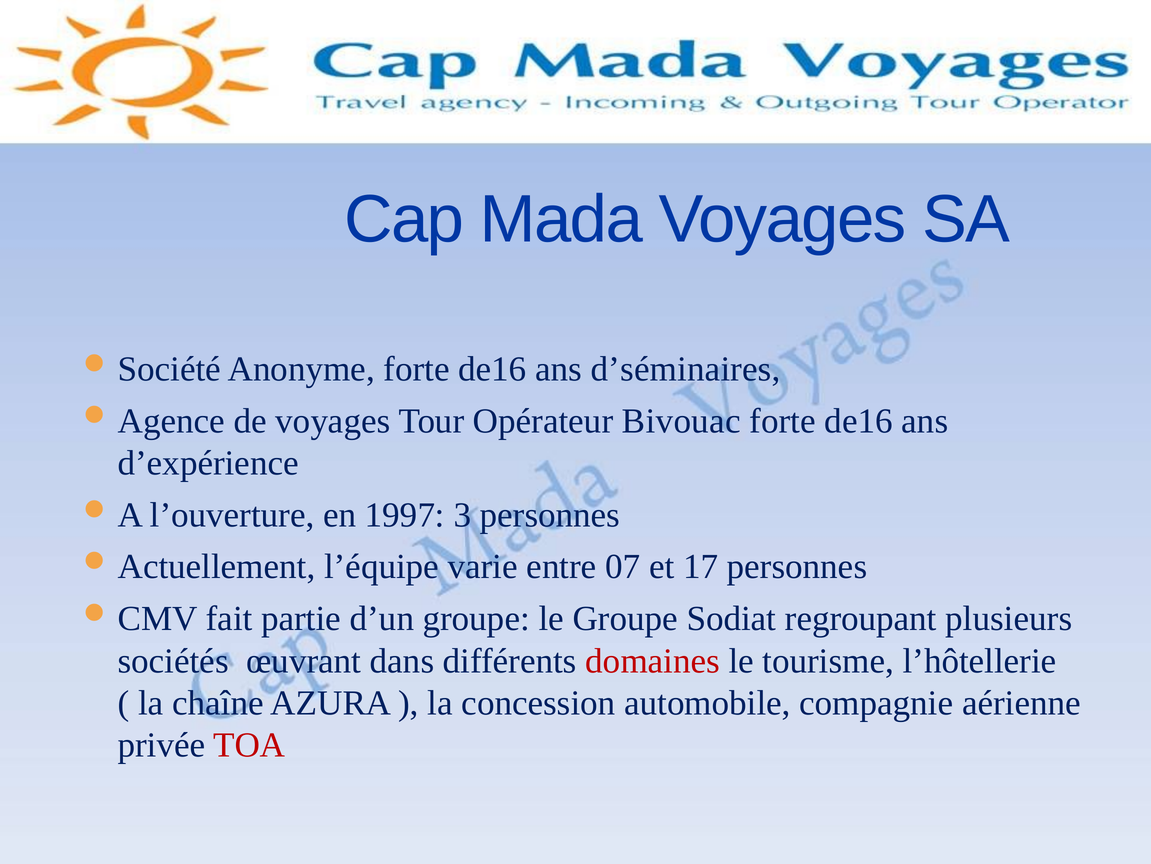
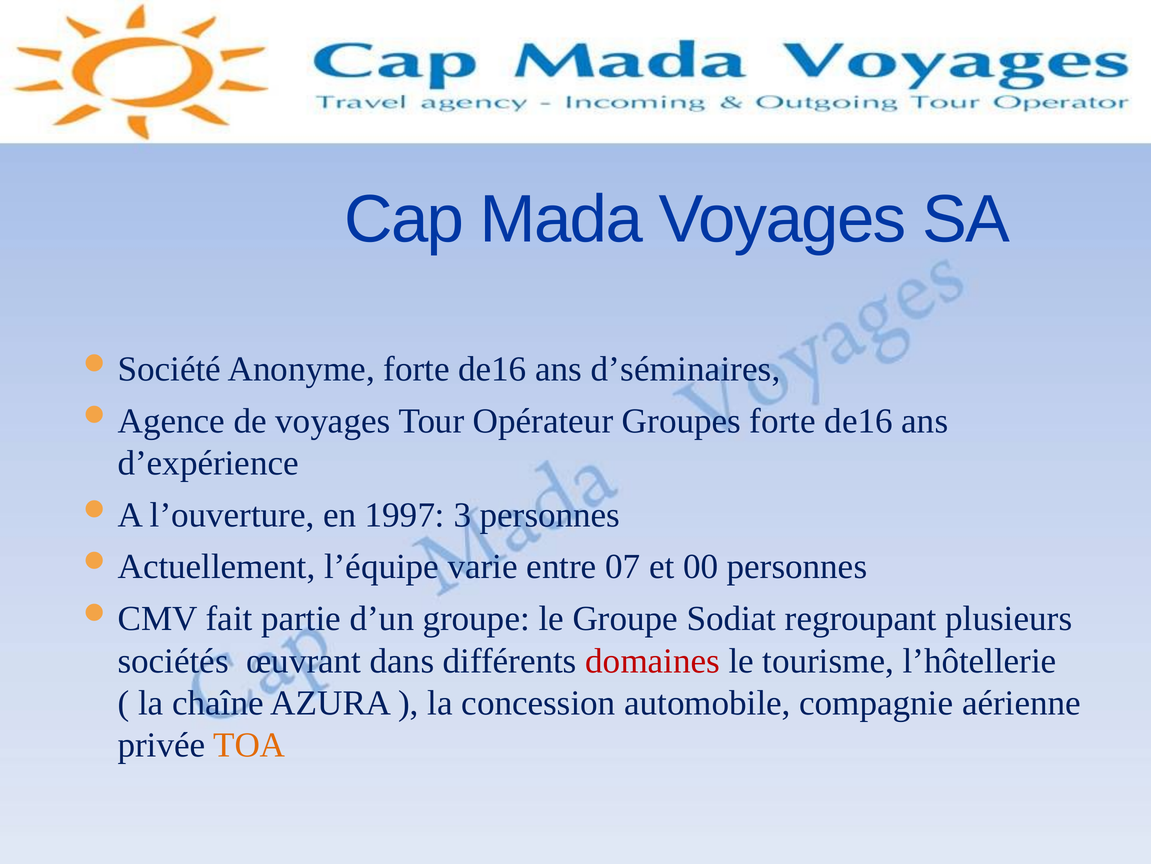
Bivouac: Bivouac -> Groupes
17: 17 -> 00
TOA colour: red -> orange
